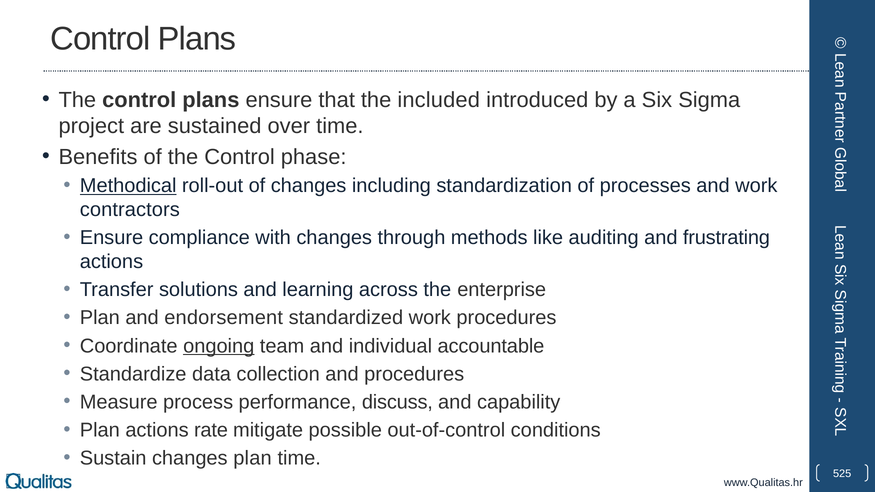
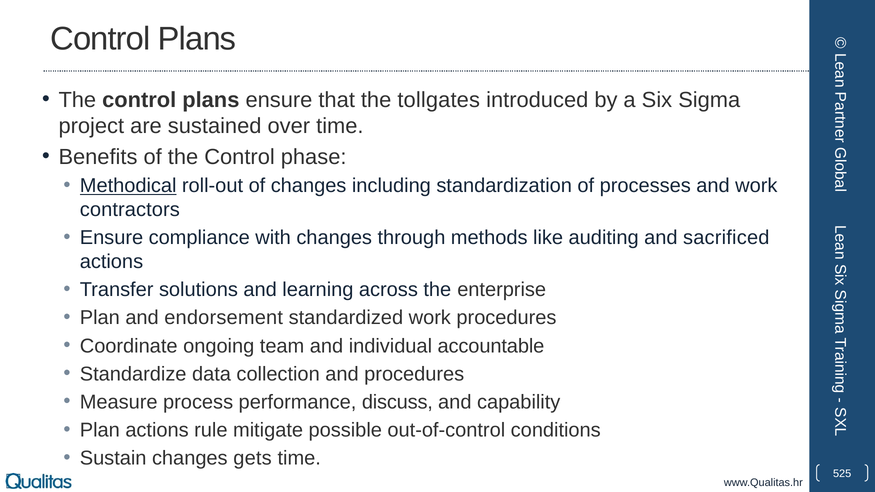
included: included -> tollgates
frustrating: frustrating -> sacrificed
ongoing underline: present -> none
rate: rate -> rule
changes plan: plan -> gets
